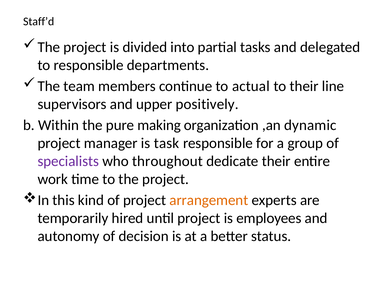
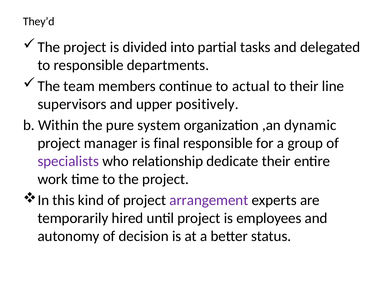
Staff’d: Staff’d -> They’d
making: making -> system
task: task -> final
throughout: throughout -> relationship
arrangement colour: orange -> purple
